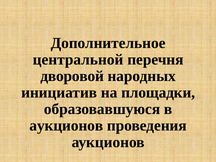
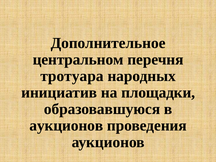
центральной: центральной -> центральном
дворовой: дворовой -> тротуара
